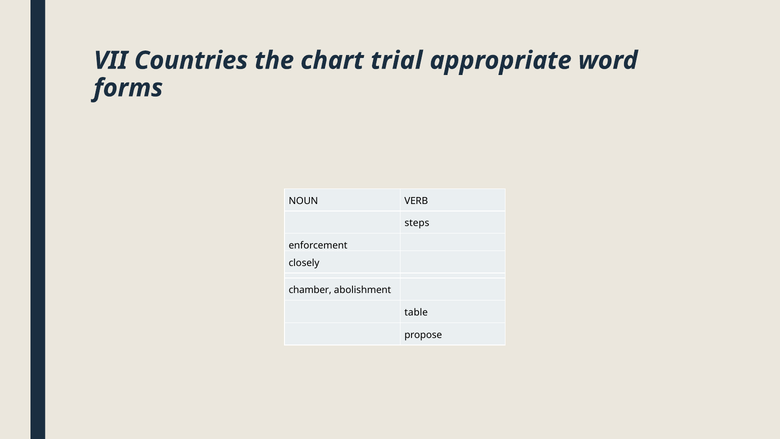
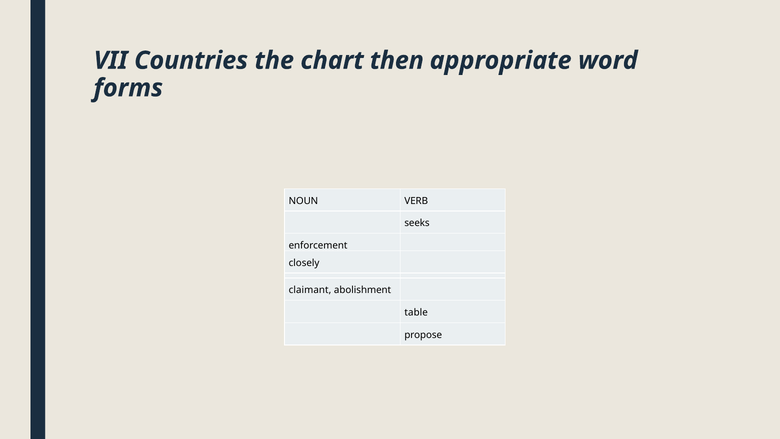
trial: trial -> then
steps: steps -> seeks
chamber: chamber -> claimant
